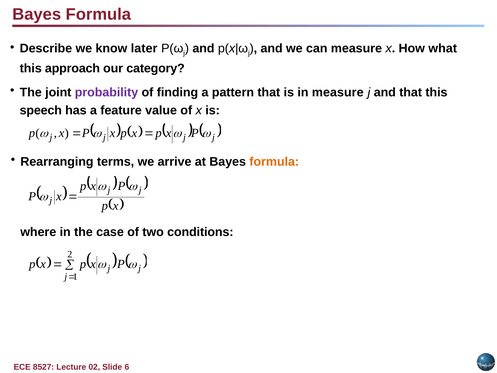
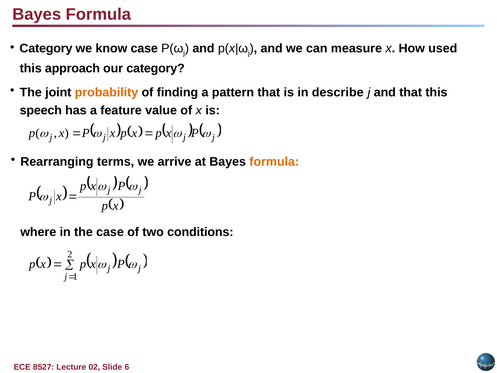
Describe at (46, 48): Describe -> Category
know later: later -> case
what: what -> used
probability colour: purple -> orange
in measure: measure -> describe
